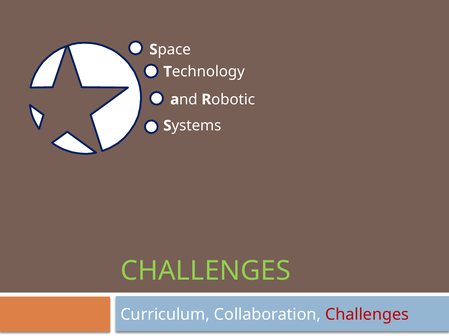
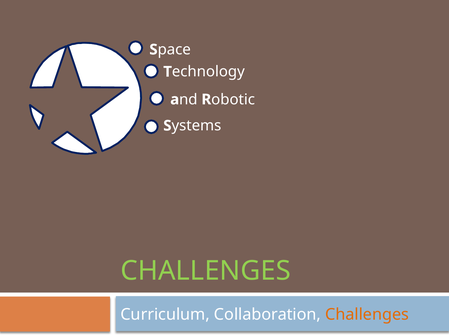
Challenges at (367, 315) colour: red -> orange
